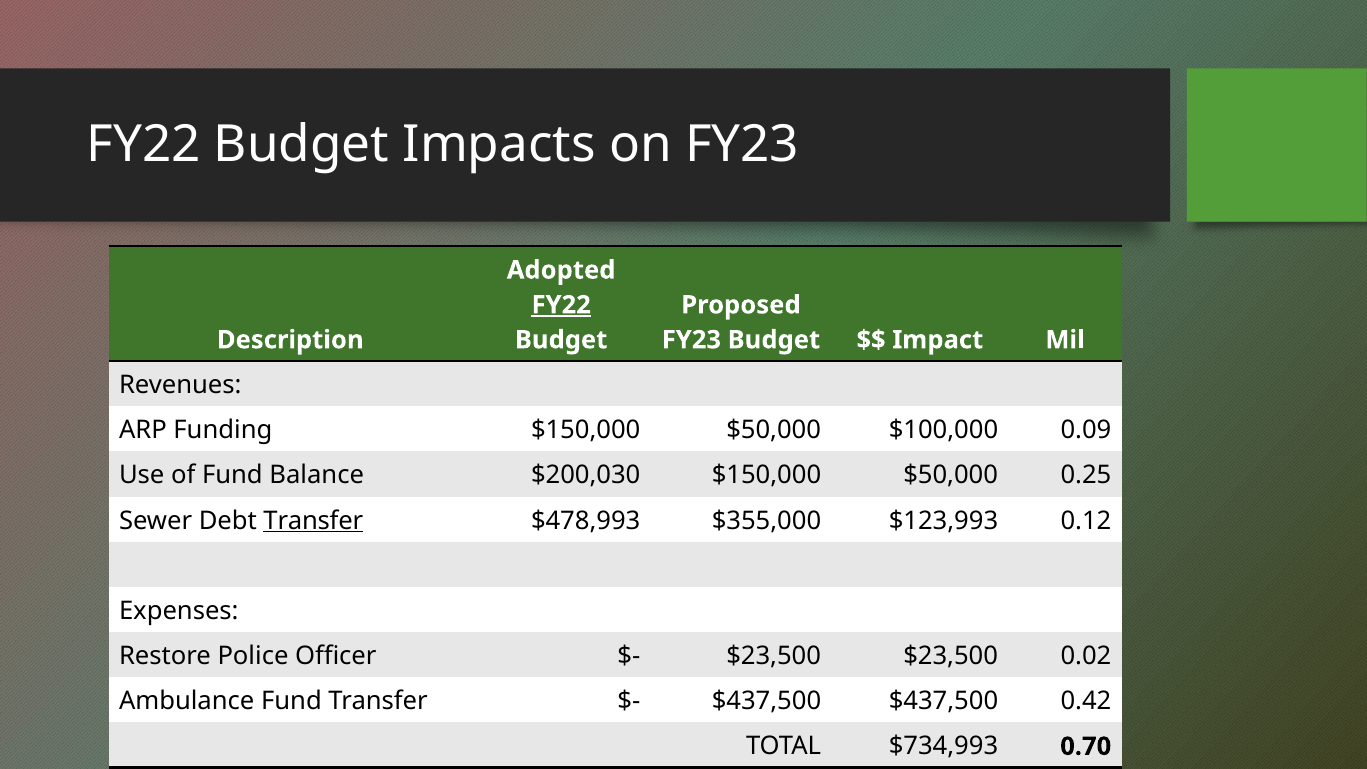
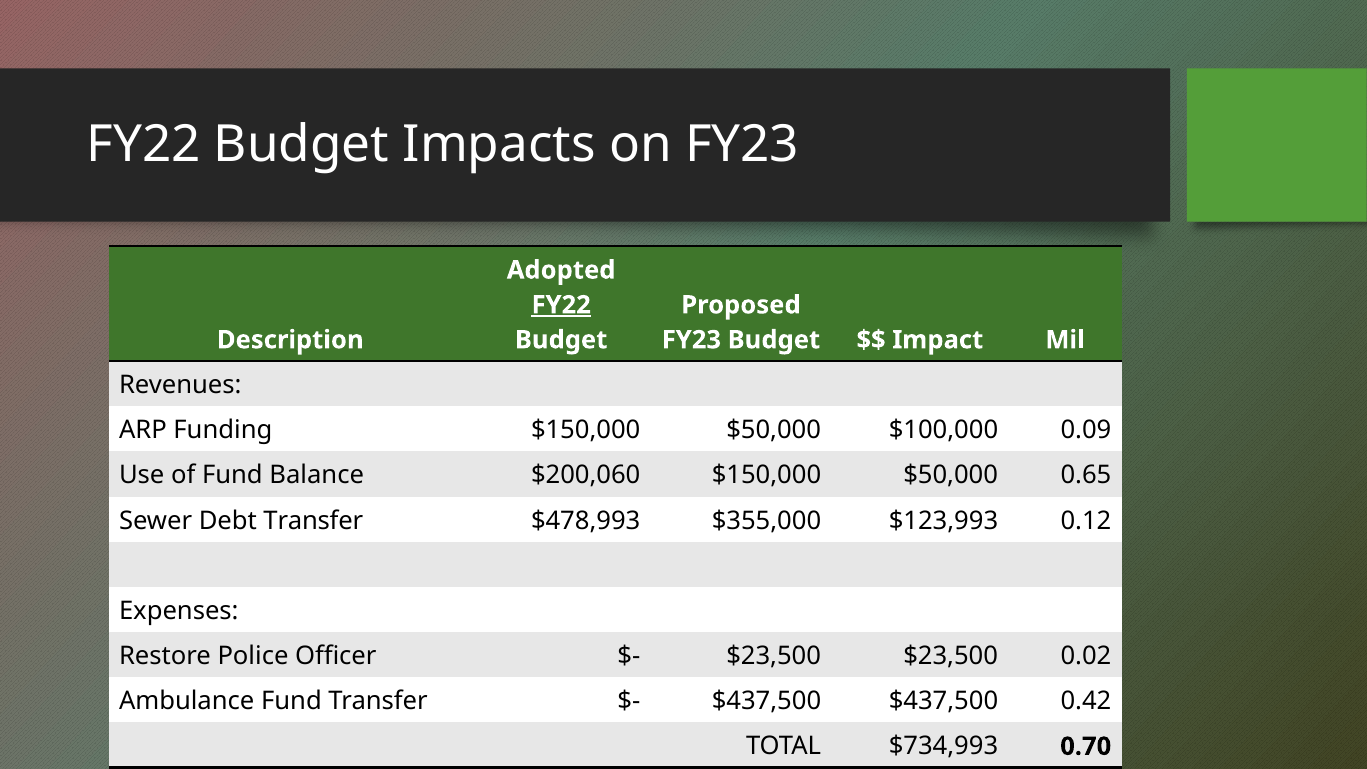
$200,030: $200,030 -> $200,060
0.25: 0.25 -> 0.65
Transfer at (313, 521) underline: present -> none
